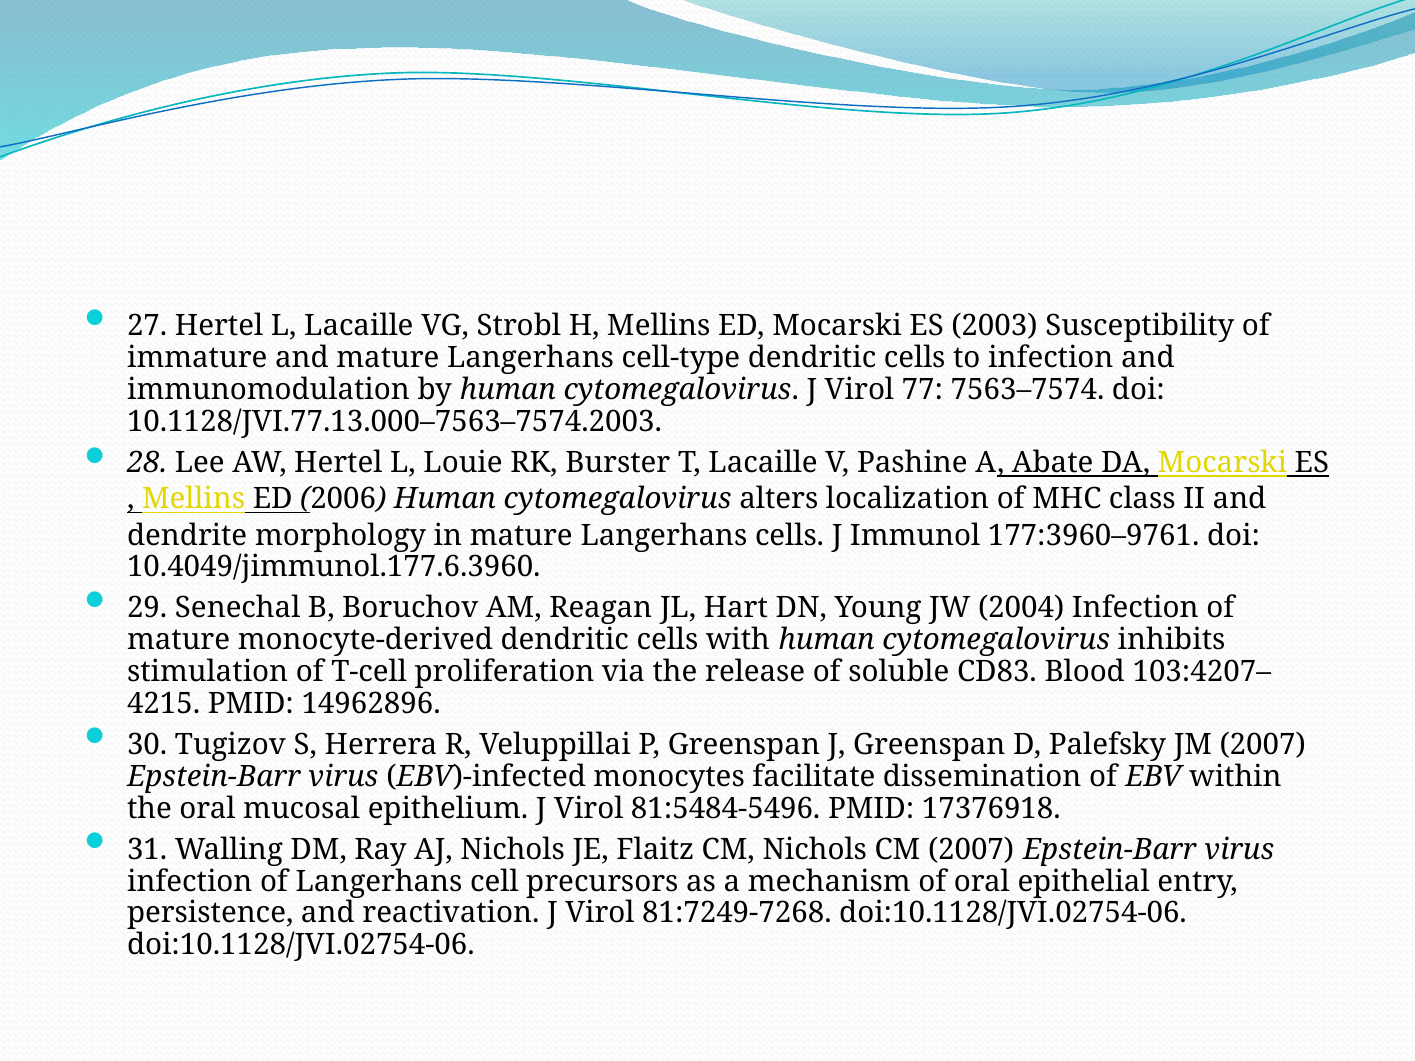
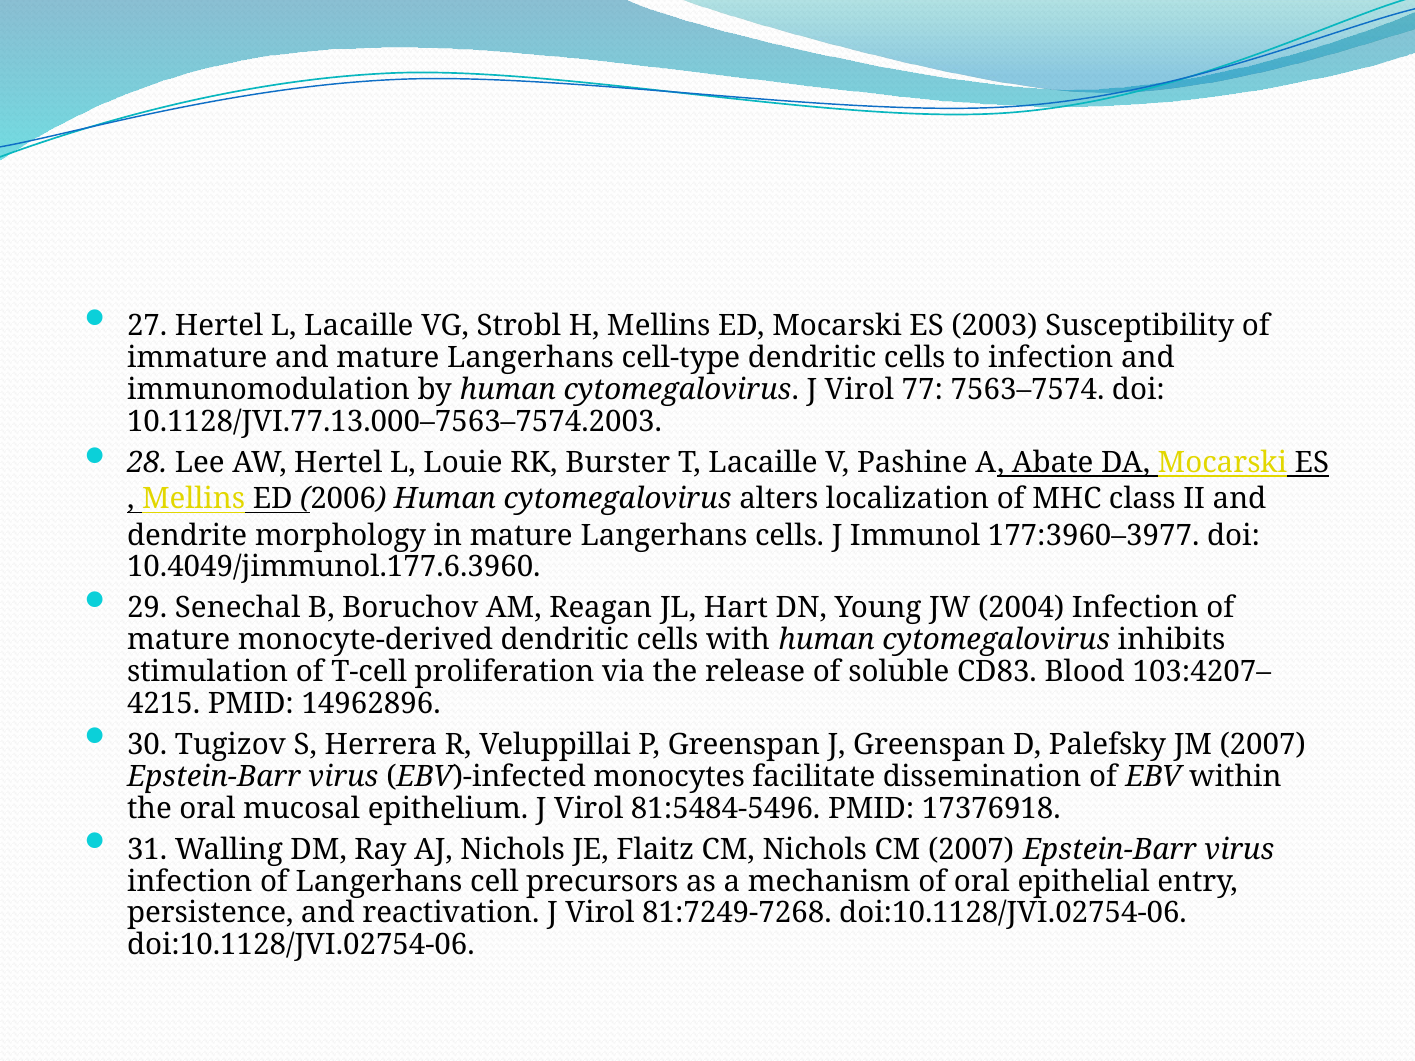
177:3960–9761: 177:3960–9761 -> 177:3960–3977
